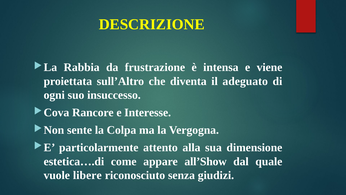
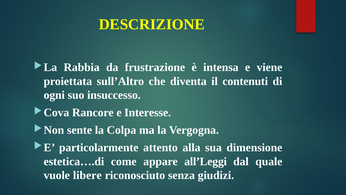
adeguato: adeguato -> contenuti
all’Show: all’Show -> all’Leggi
